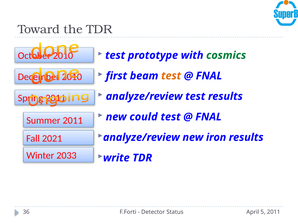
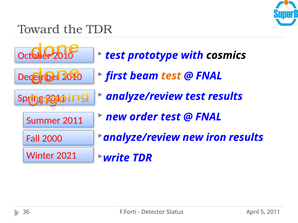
cosmics colour: green -> black
could: could -> order
2021: 2021 -> 2000
2033: 2033 -> 2021
